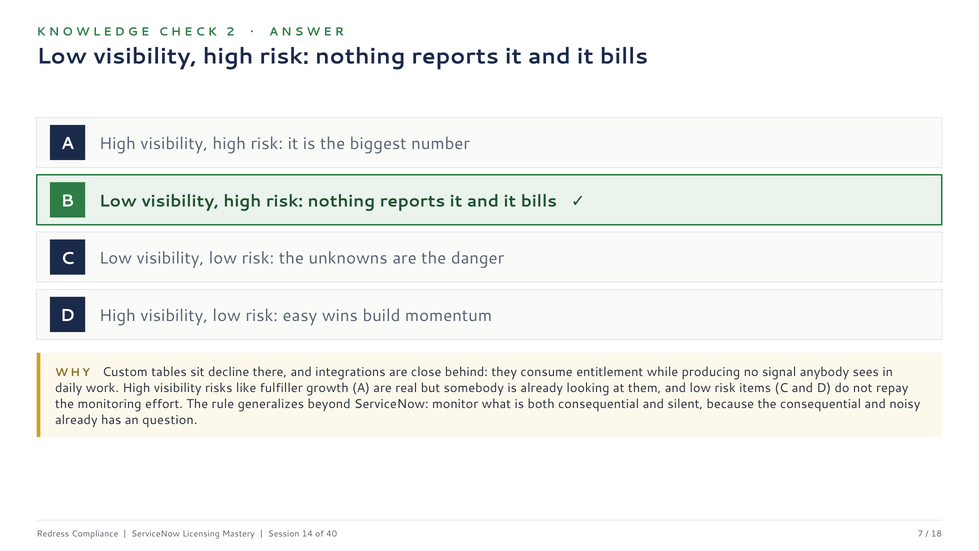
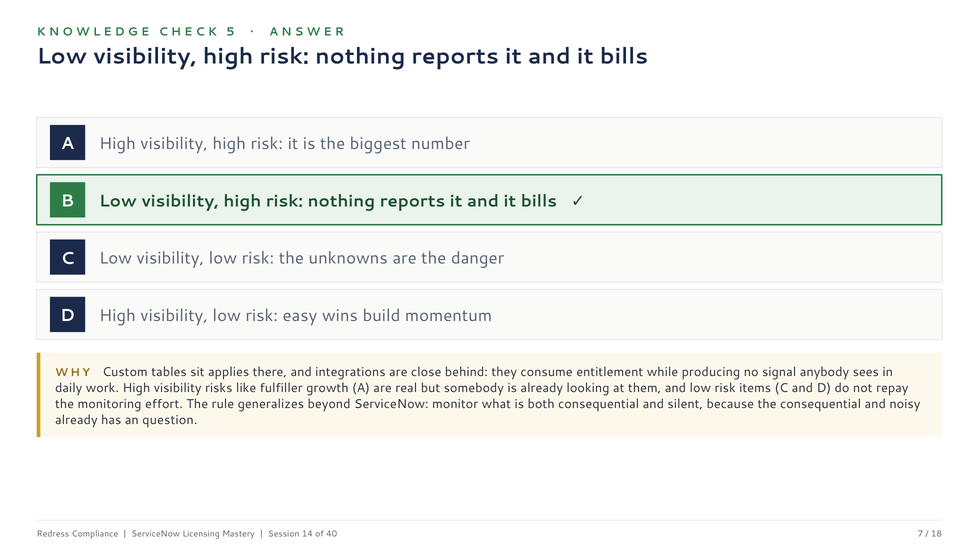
2: 2 -> 5
decline: decline -> applies
